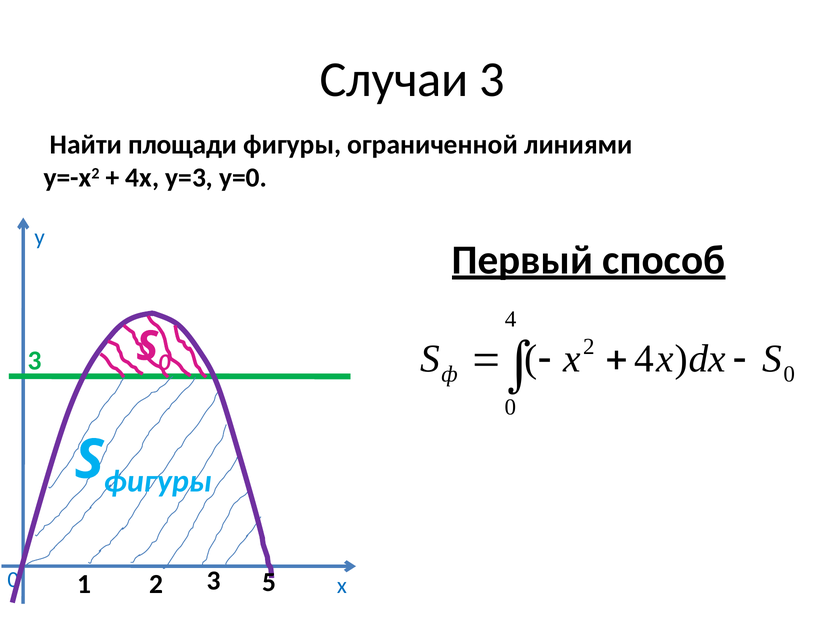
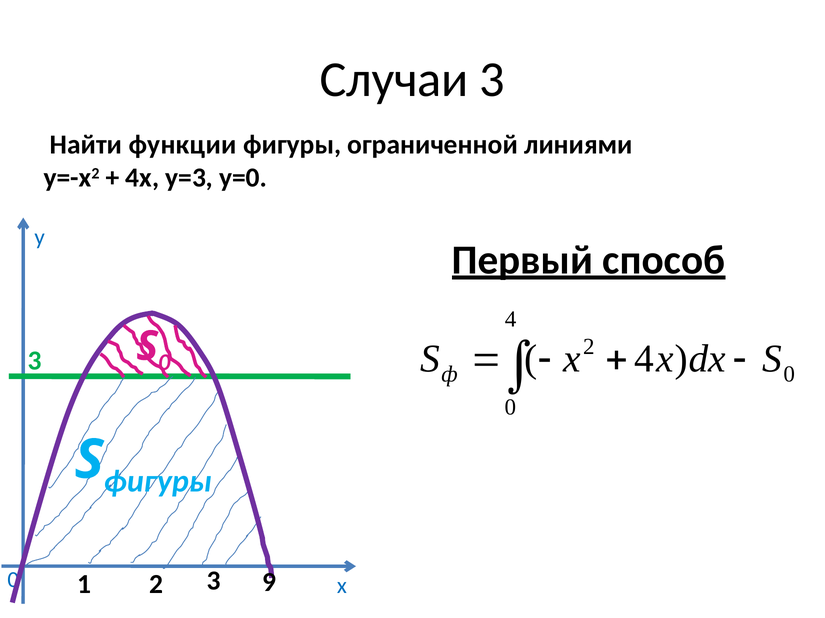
площади: площади -> функции
5: 5 -> 9
